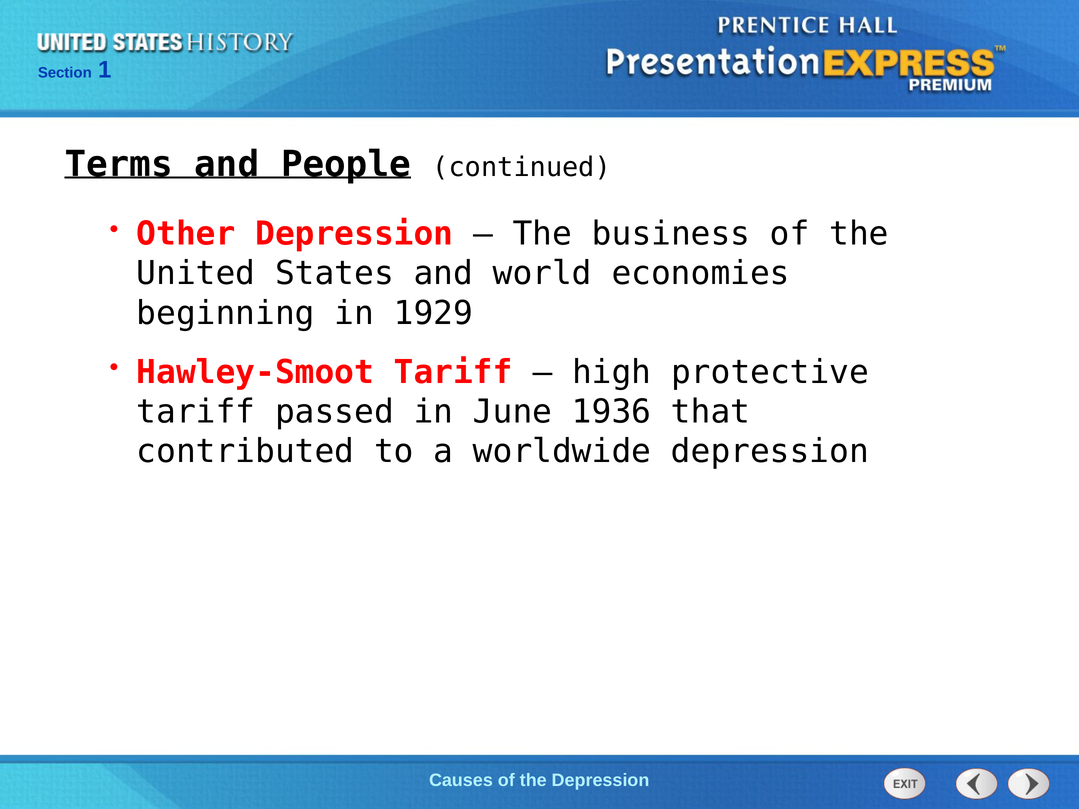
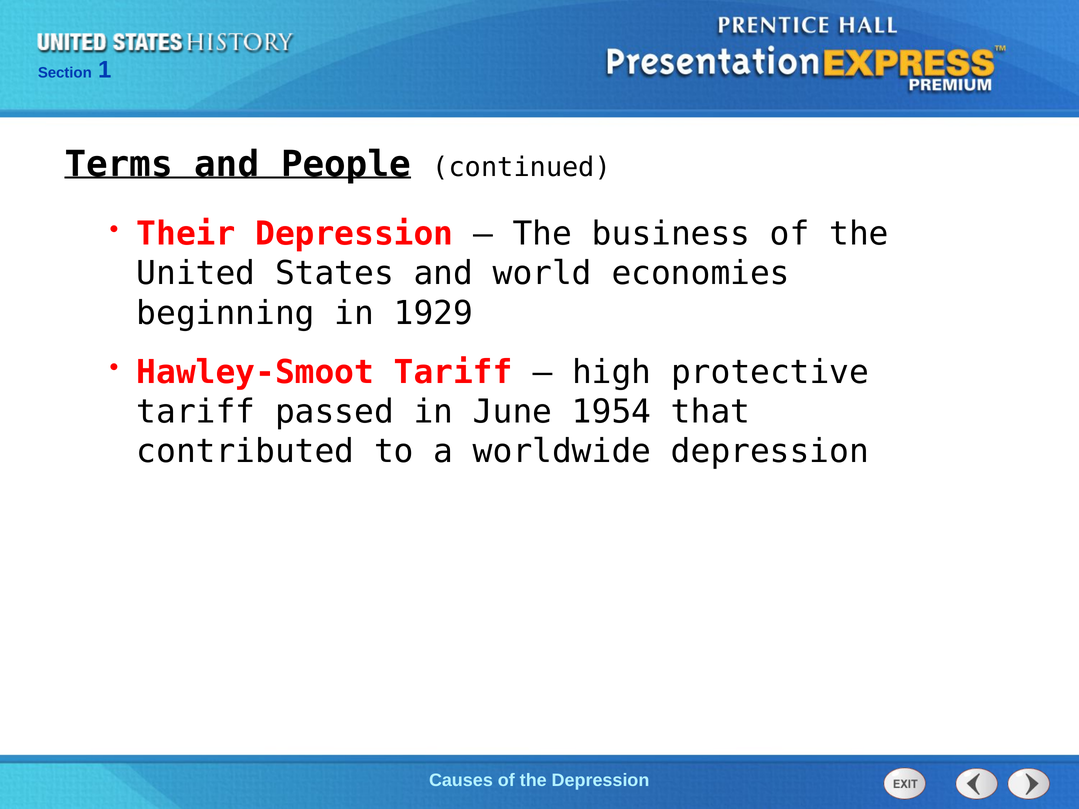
Other: Other -> Their
1936: 1936 -> 1954
